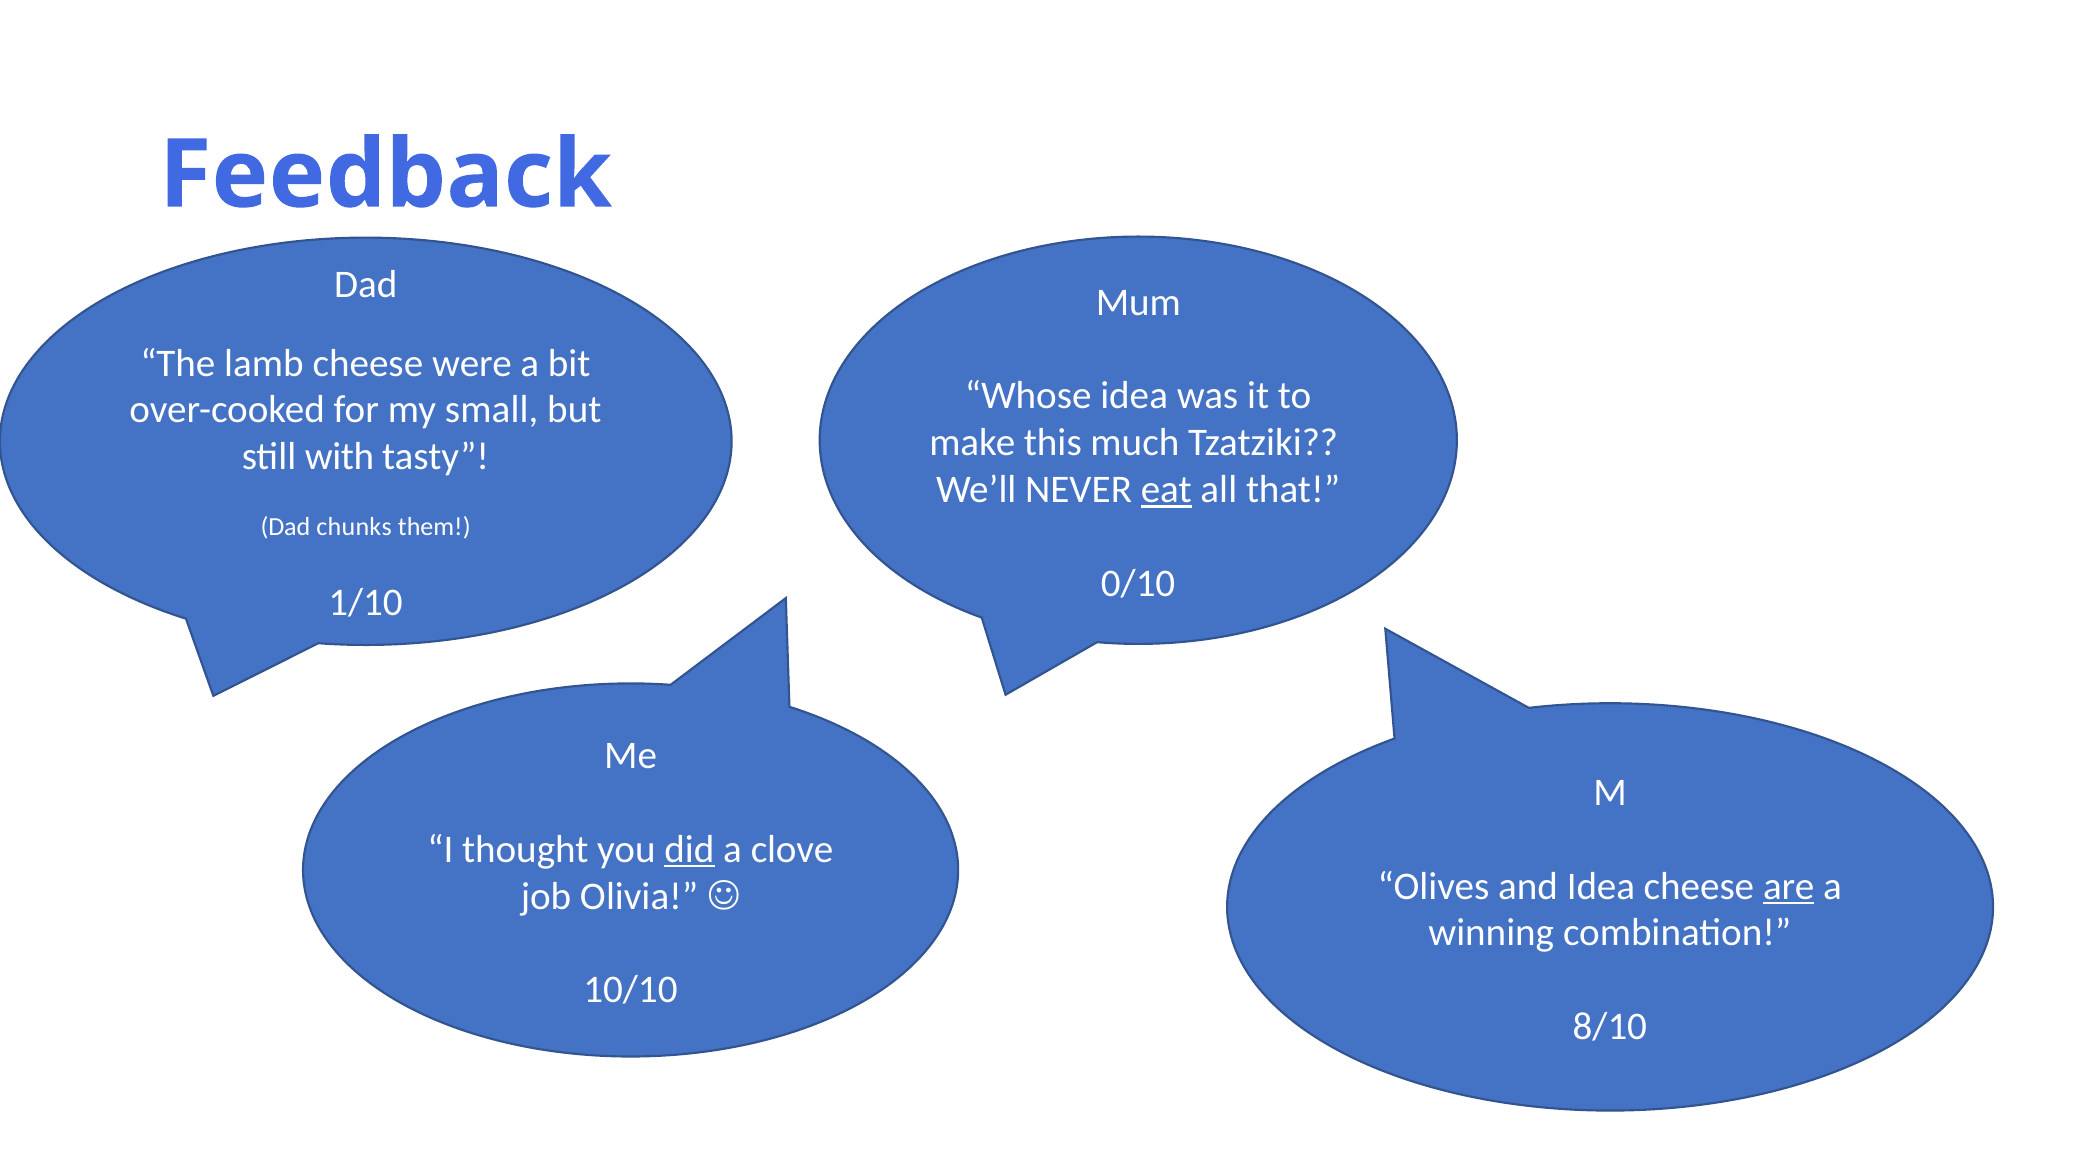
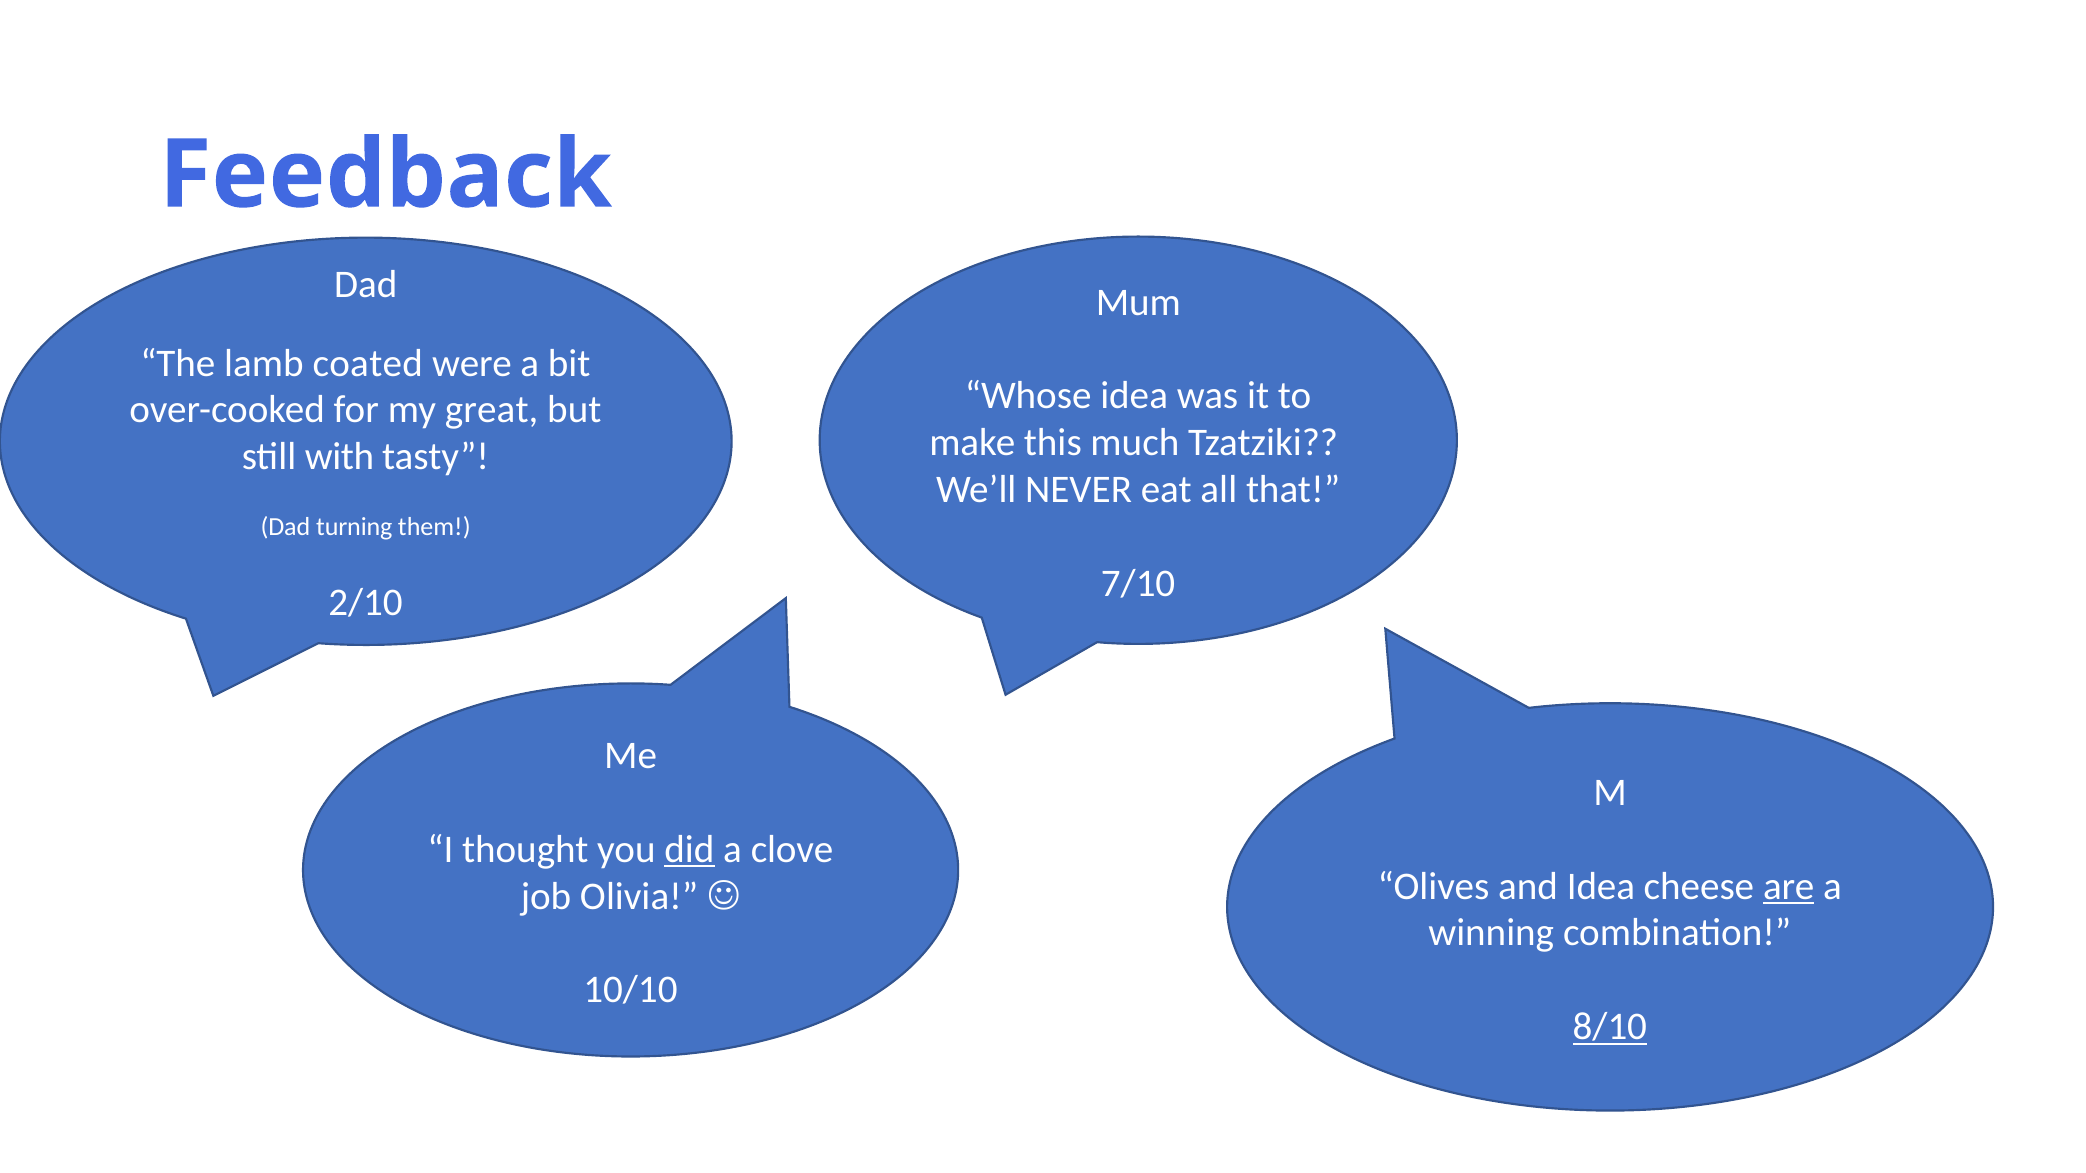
lamb cheese: cheese -> coated
small: small -> great
eat underline: present -> none
chunks: chunks -> turning
0/10: 0/10 -> 7/10
1/10: 1/10 -> 2/10
8/10 underline: none -> present
